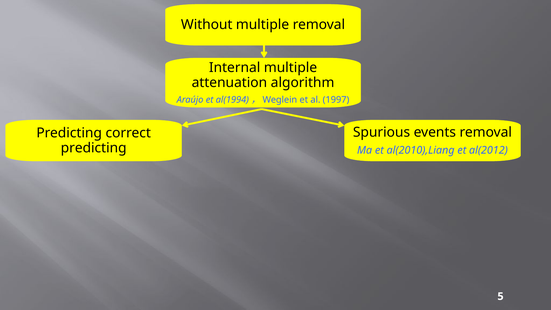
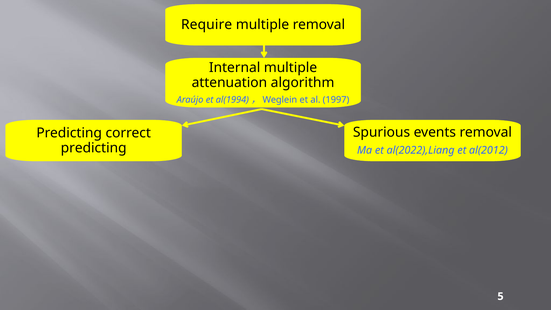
Without: Without -> Require
al(2010),Liang: al(2010),Liang -> al(2022),Liang
